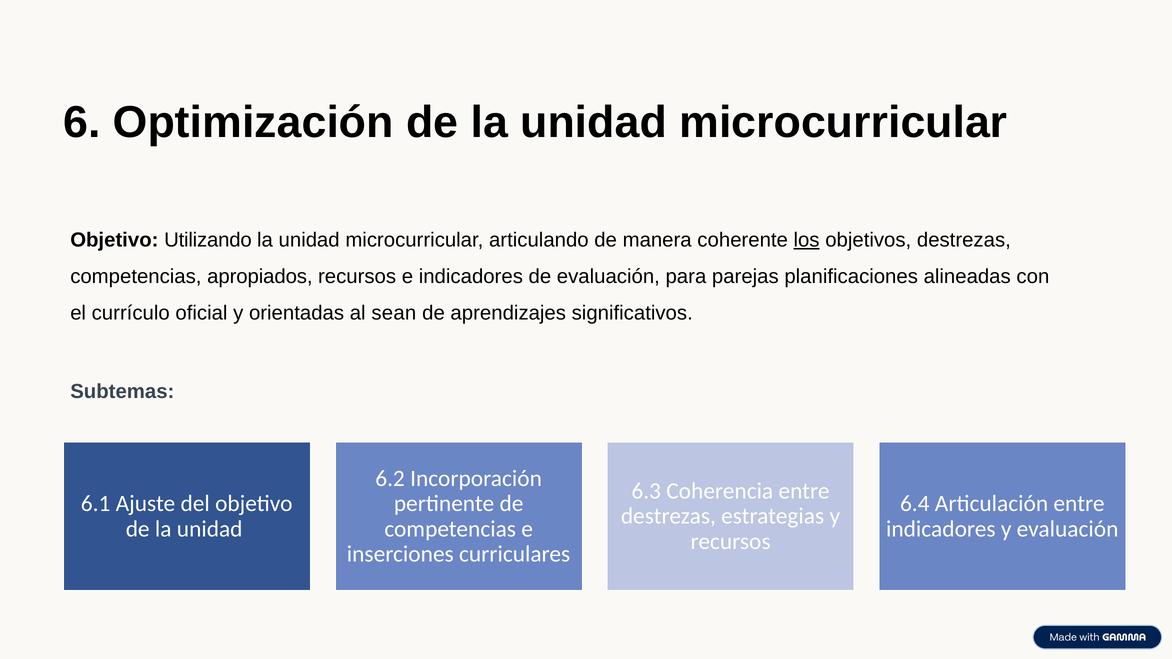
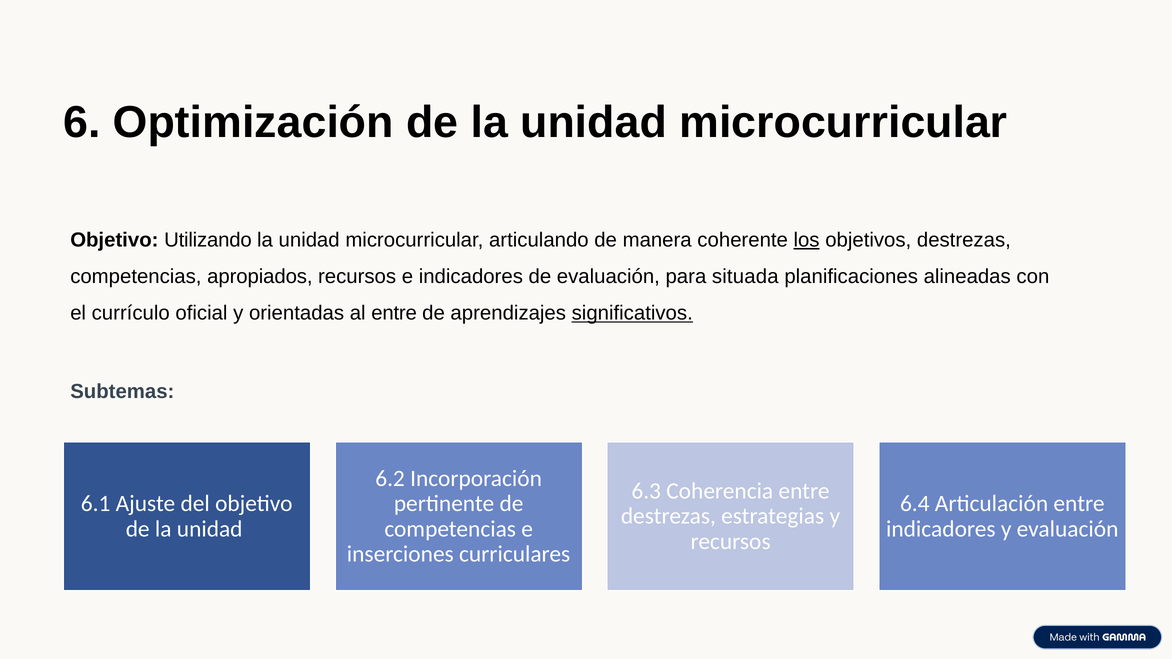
parejas: parejas -> situada
al sean: sean -> entre
significativos underline: none -> present
